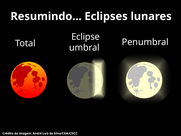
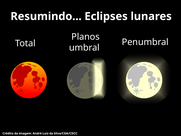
Eclipse: Eclipse -> Planos
